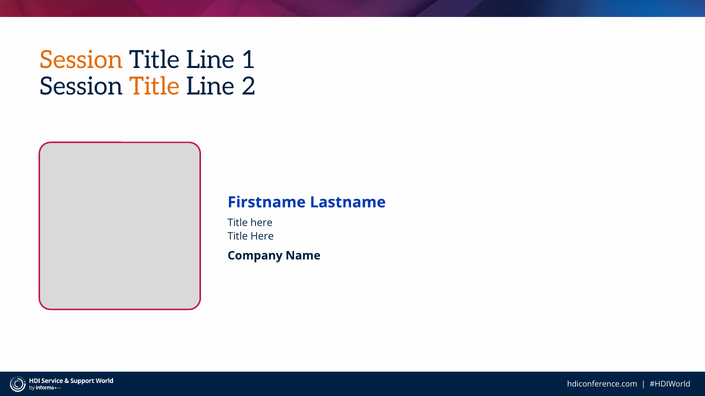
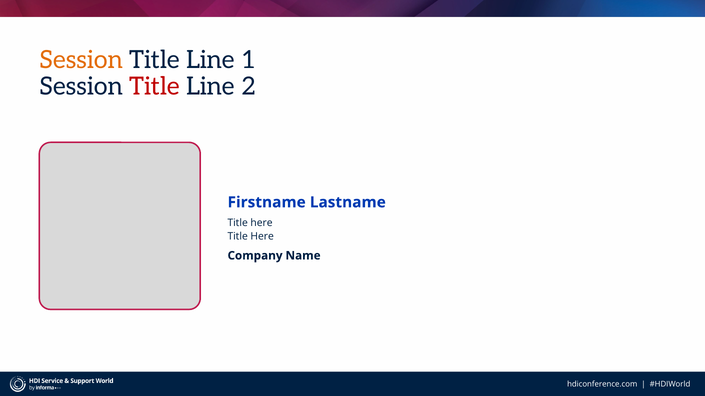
Title at (154, 87) colour: orange -> red
